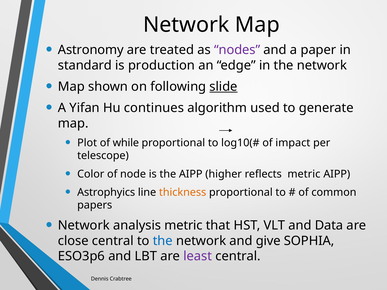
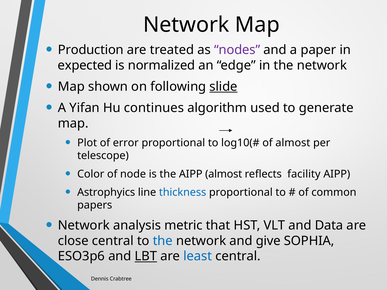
Astronomy: Astronomy -> Production
standard: standard -> expected
production: production -> normalized
while: while -> error
of impact: impact -> almost
AIPP higher: higher -> almost
reflects metric: metric -> facility
thickness colour: orange -> blue
LBT underline: none -> present
least colour: purple -> blue
